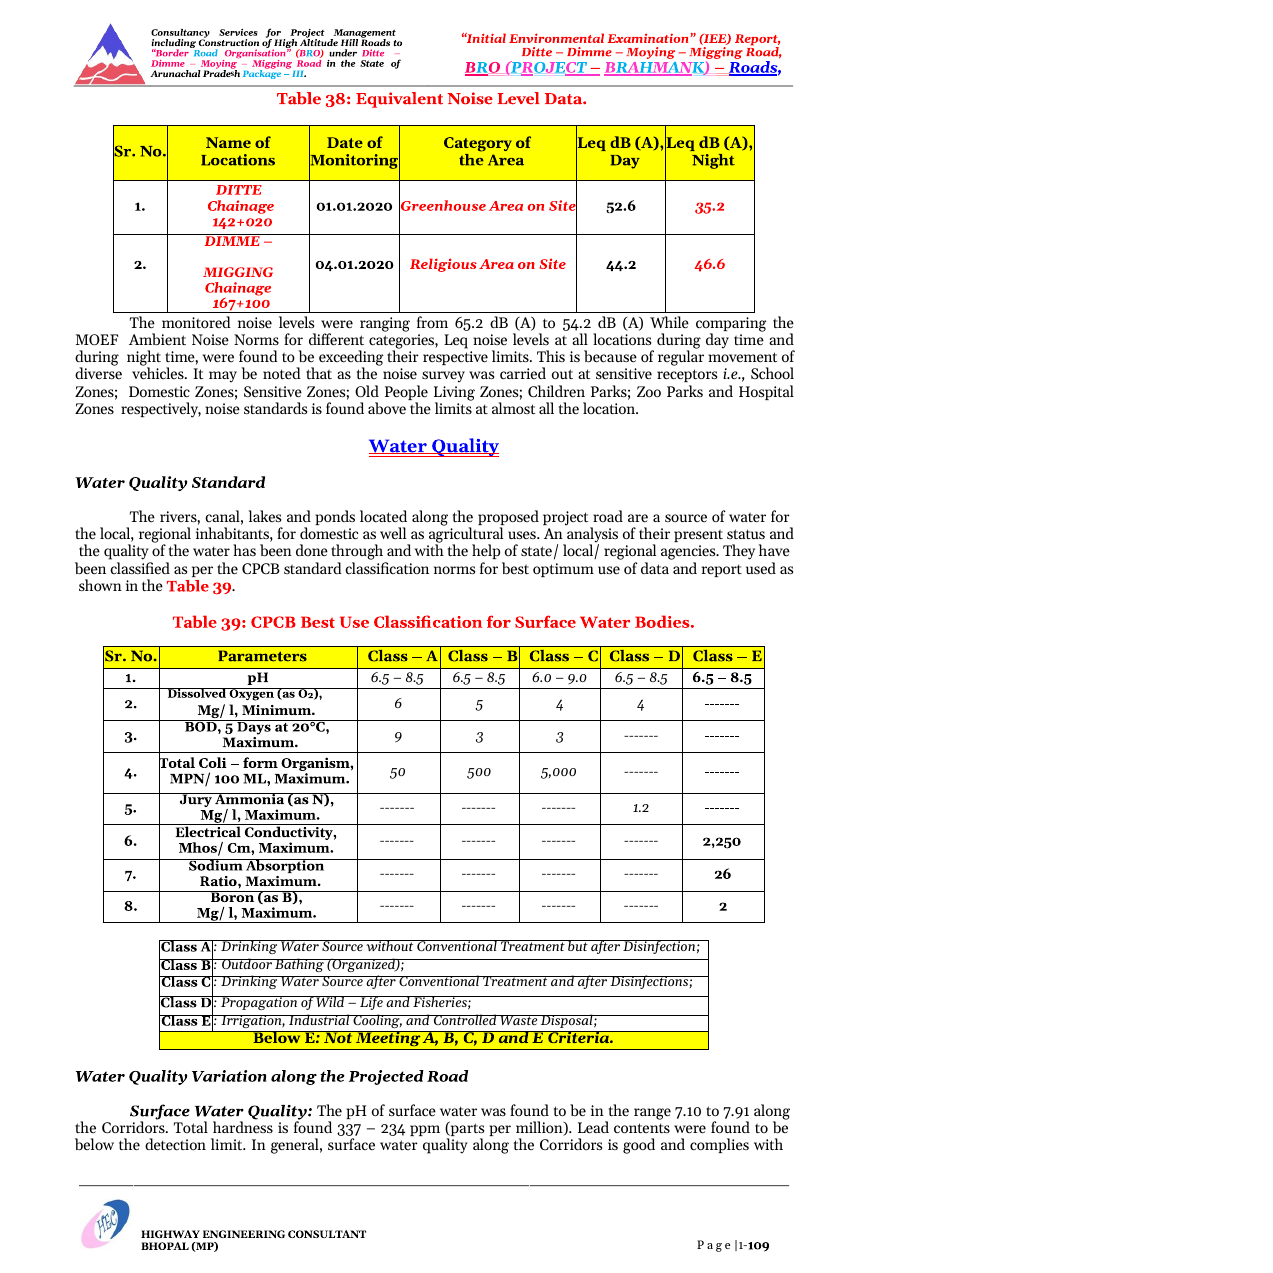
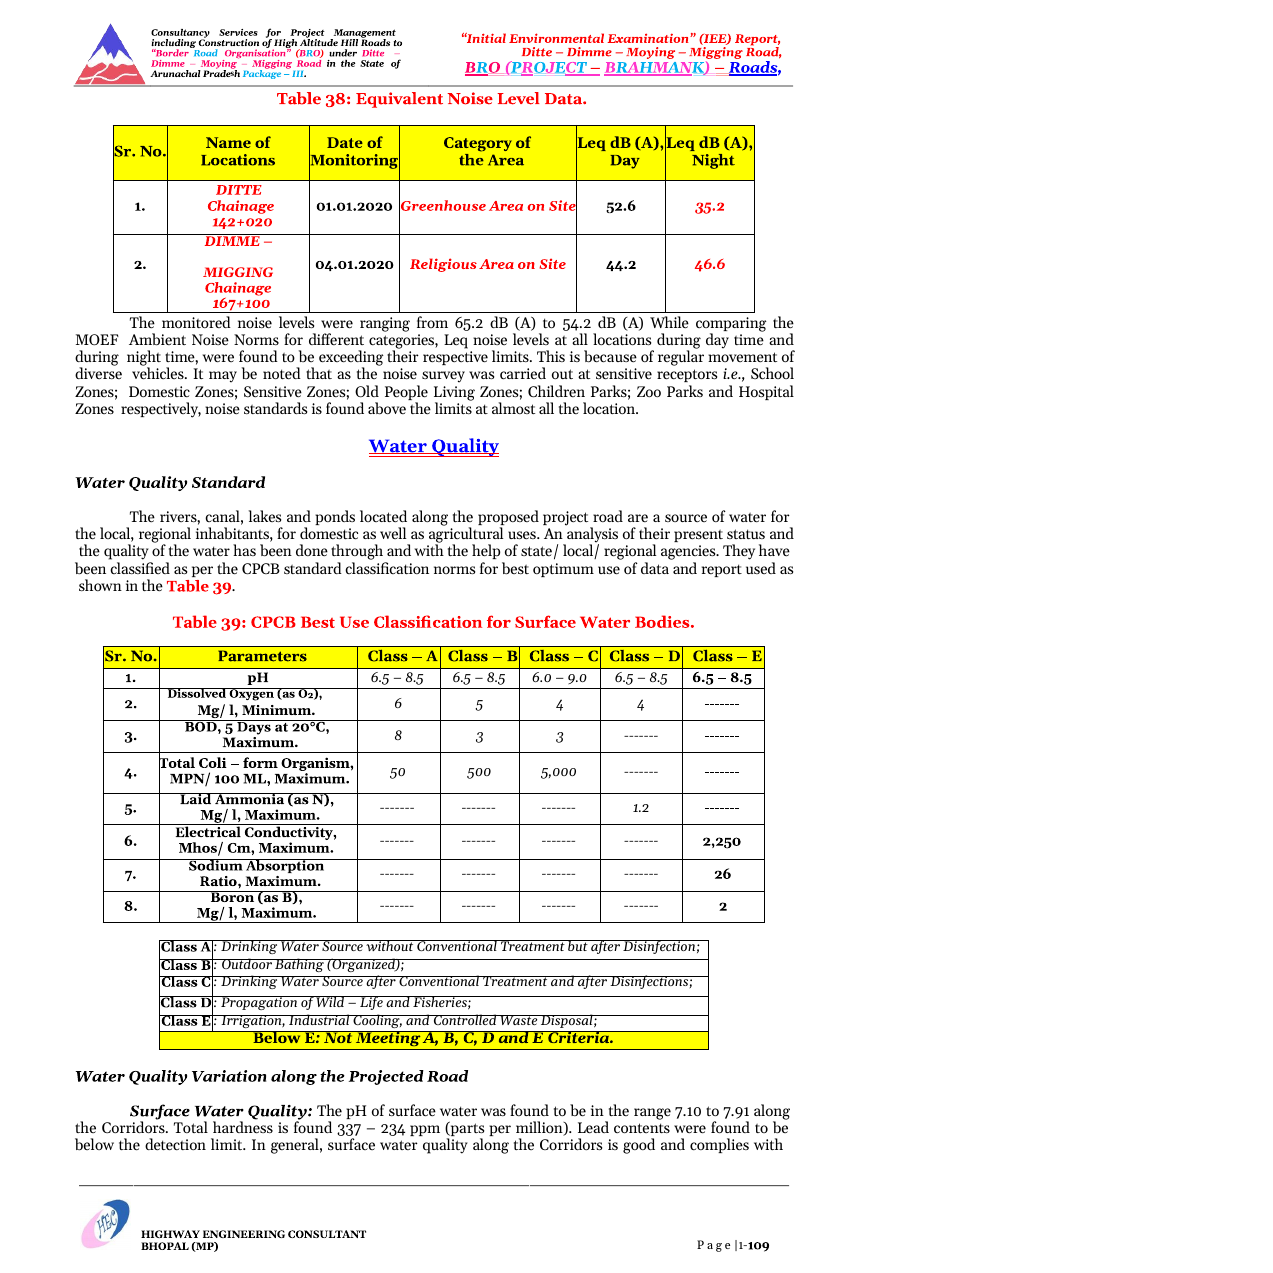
Maximum 9: 9 -> 8
Jury: Jury -> Laid
